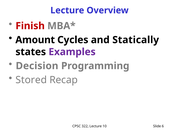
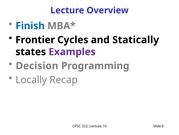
Finish colour: red -> blue
Amount: Amount -> Frontier
Stored: Stored -> Locally
